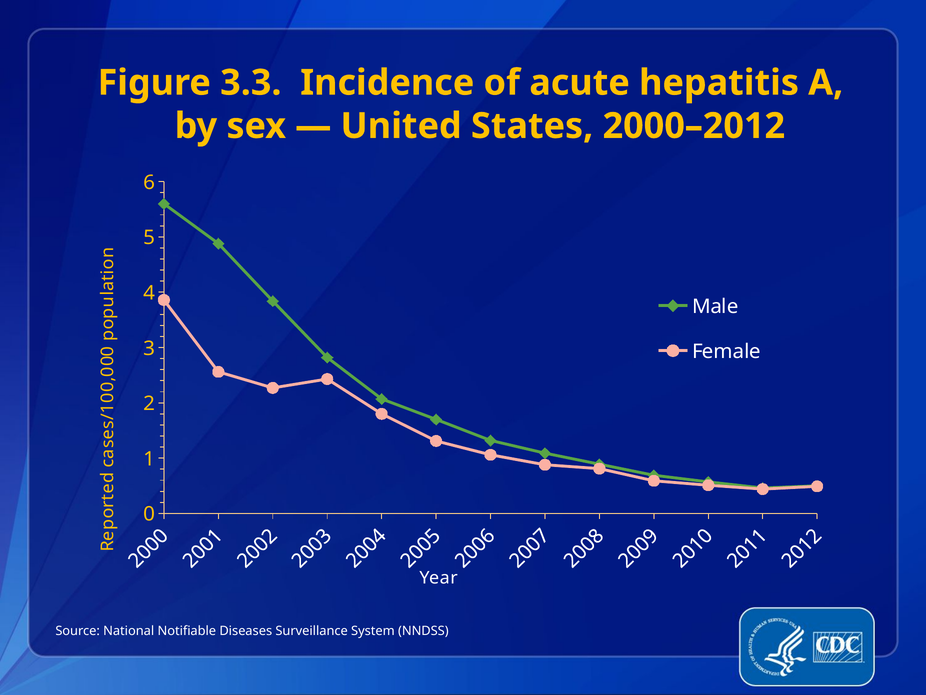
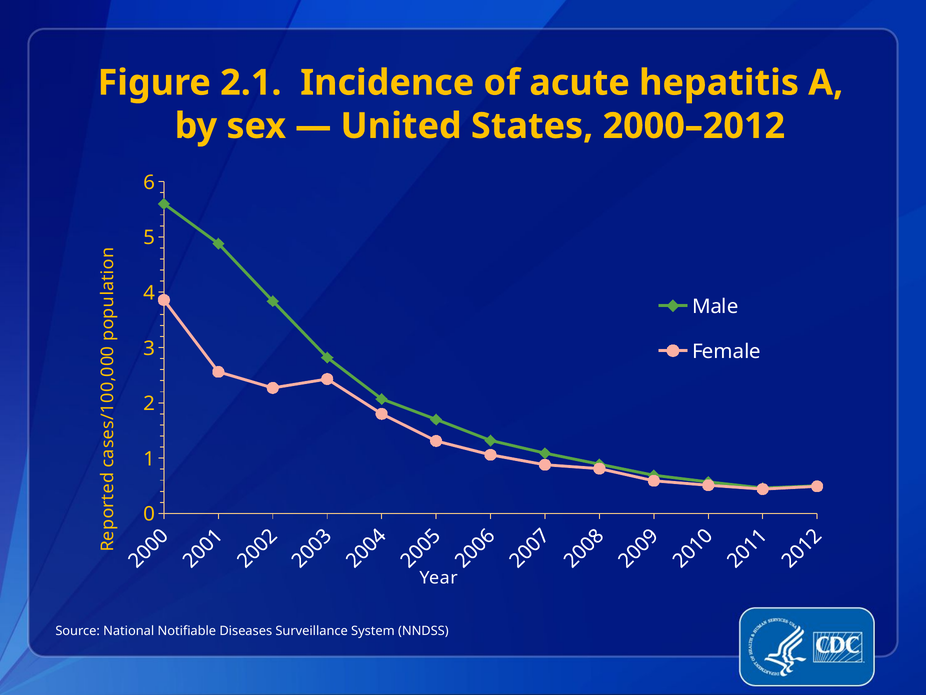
3.3: 3.3 -> 2.1
